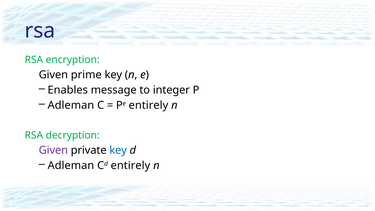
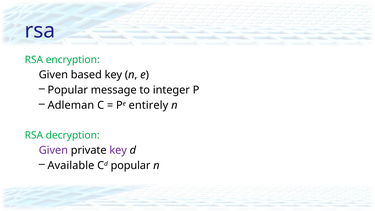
prime: prime -> based
Enables at (68, 90): Enables -> Popular
key at (118, 150) colour: blue -> purple
Adleman at (71, 166): Adleman -> Available
Cd entirely: entirely -> popular
